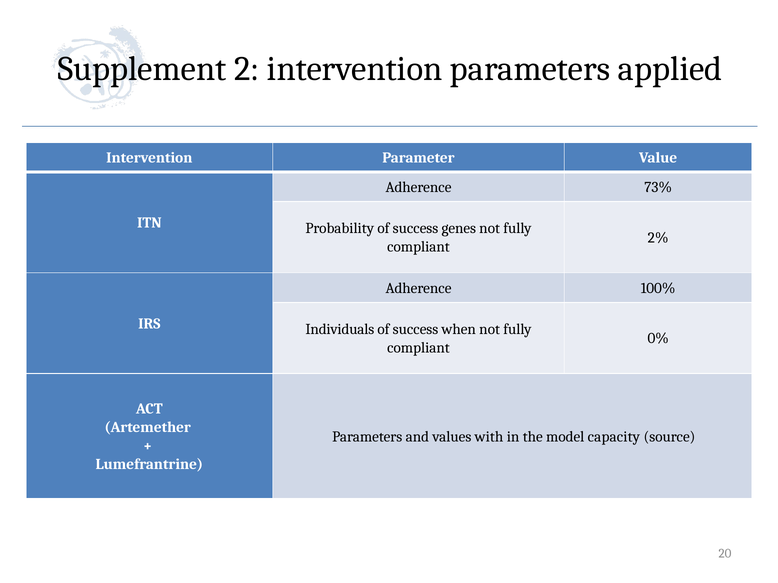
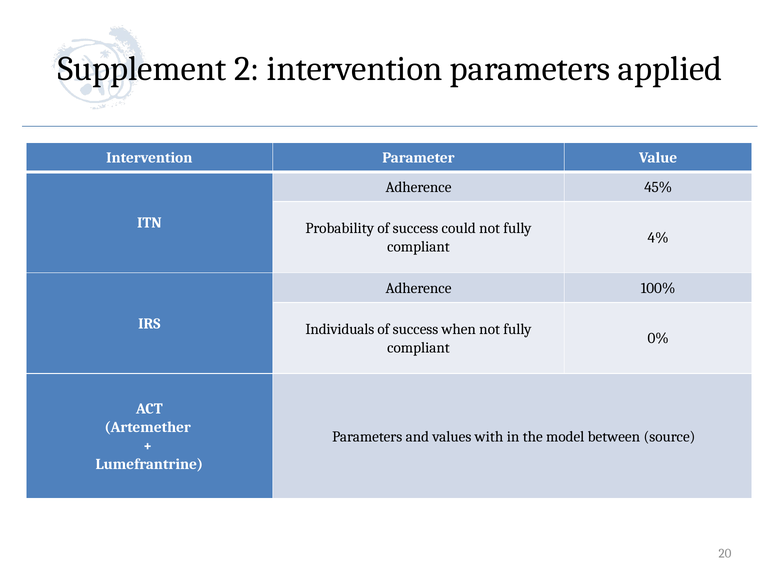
73%: 73% -> 45%
genes: genes -> could
2%: 2% -> 4%
capacity: capacity -> between
